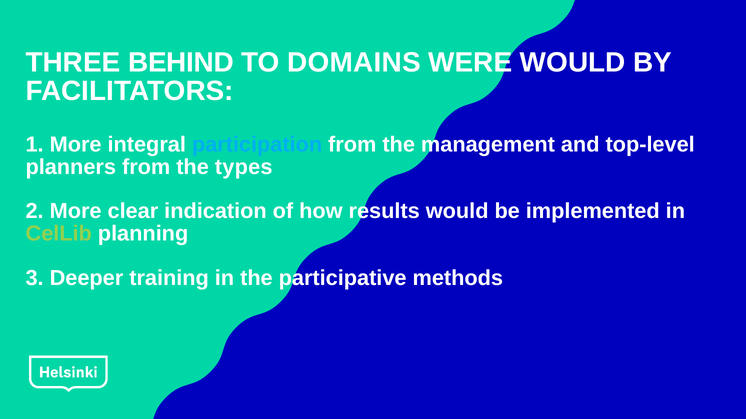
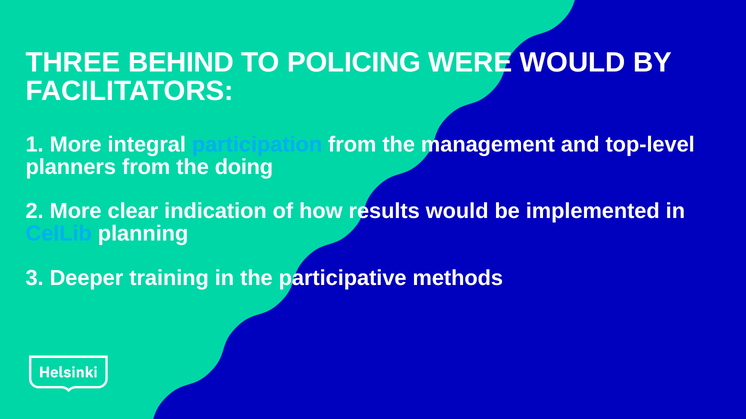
DOMAINS: DOMAINS -> POLICING
types: types -> doing
CelLib colour: light green -> light blue
